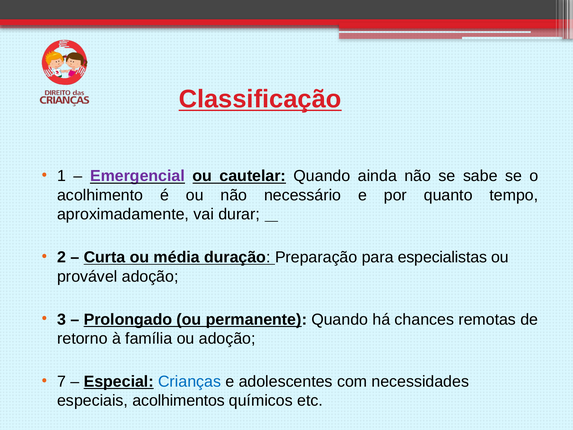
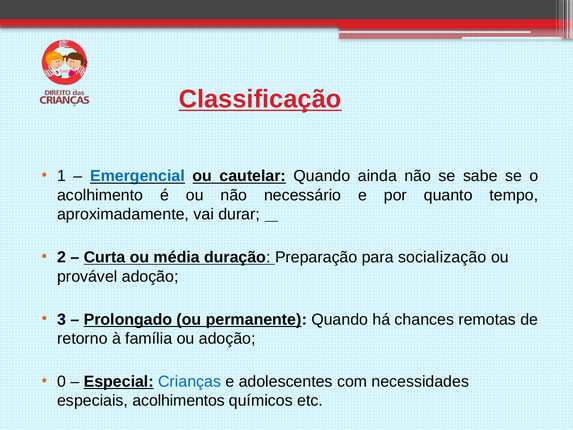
Emergencial colour: purple -> blue
especialistas: especialistas -> socialização
7: 7 -> 0
